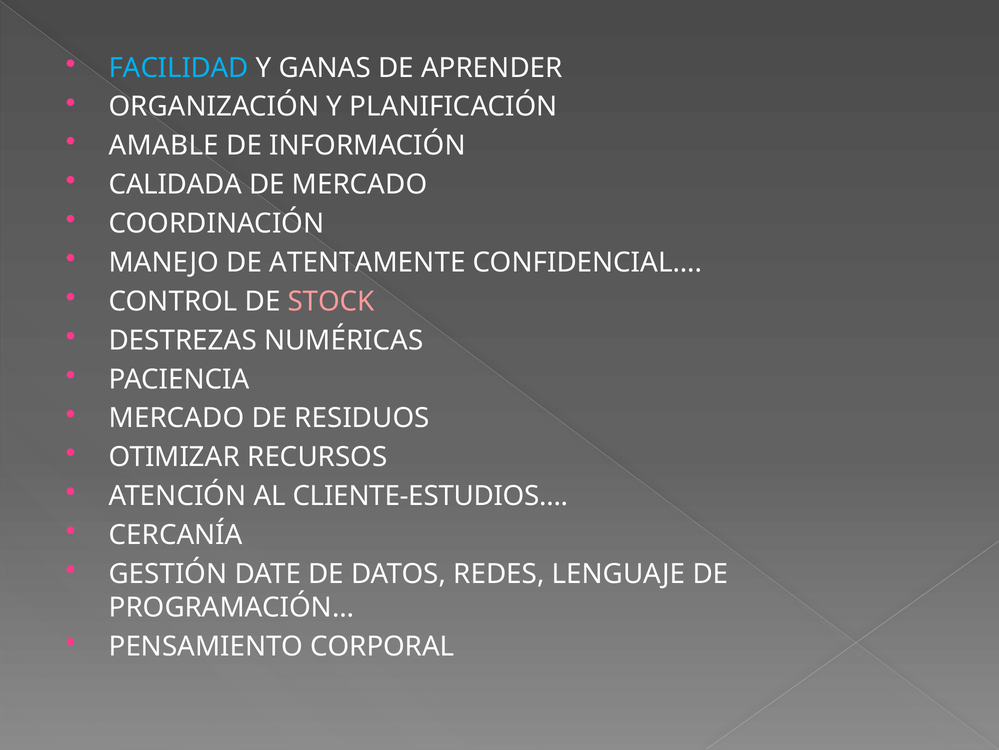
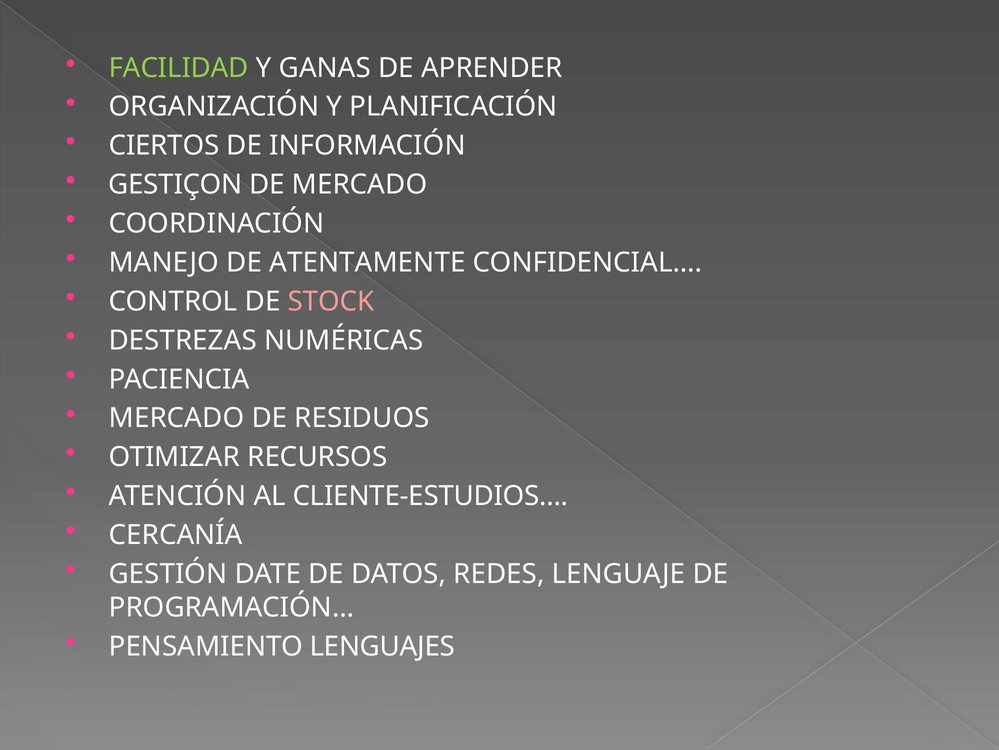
FACILIDAD colour: light blue -> light green
AMABLE: AMABLE -> CIERTOS
CALIDADA: CALIDADA -> GESTIÇON
CORPORAL: CORPORAL -> LENGUAJES
